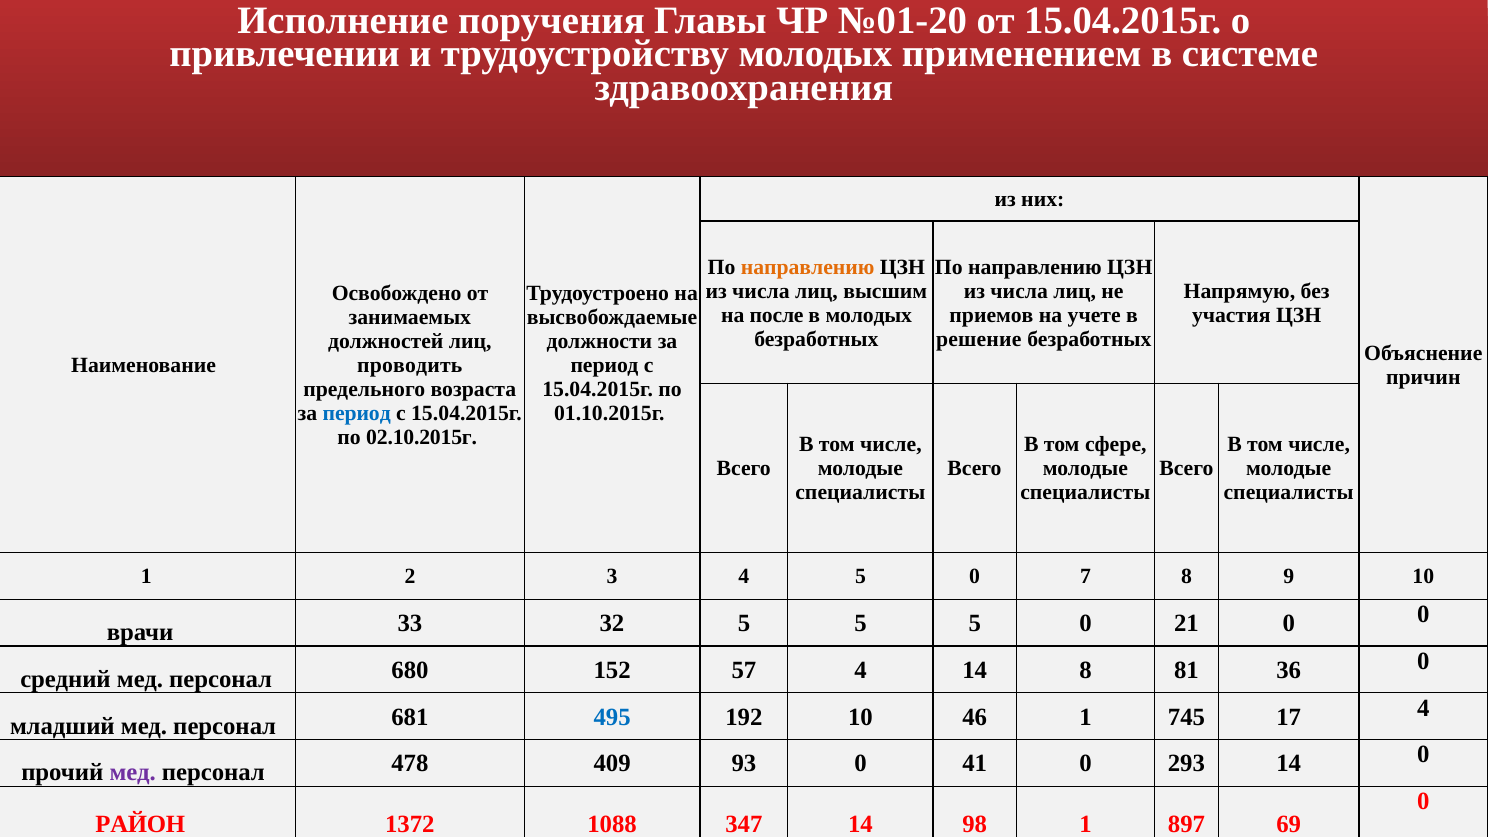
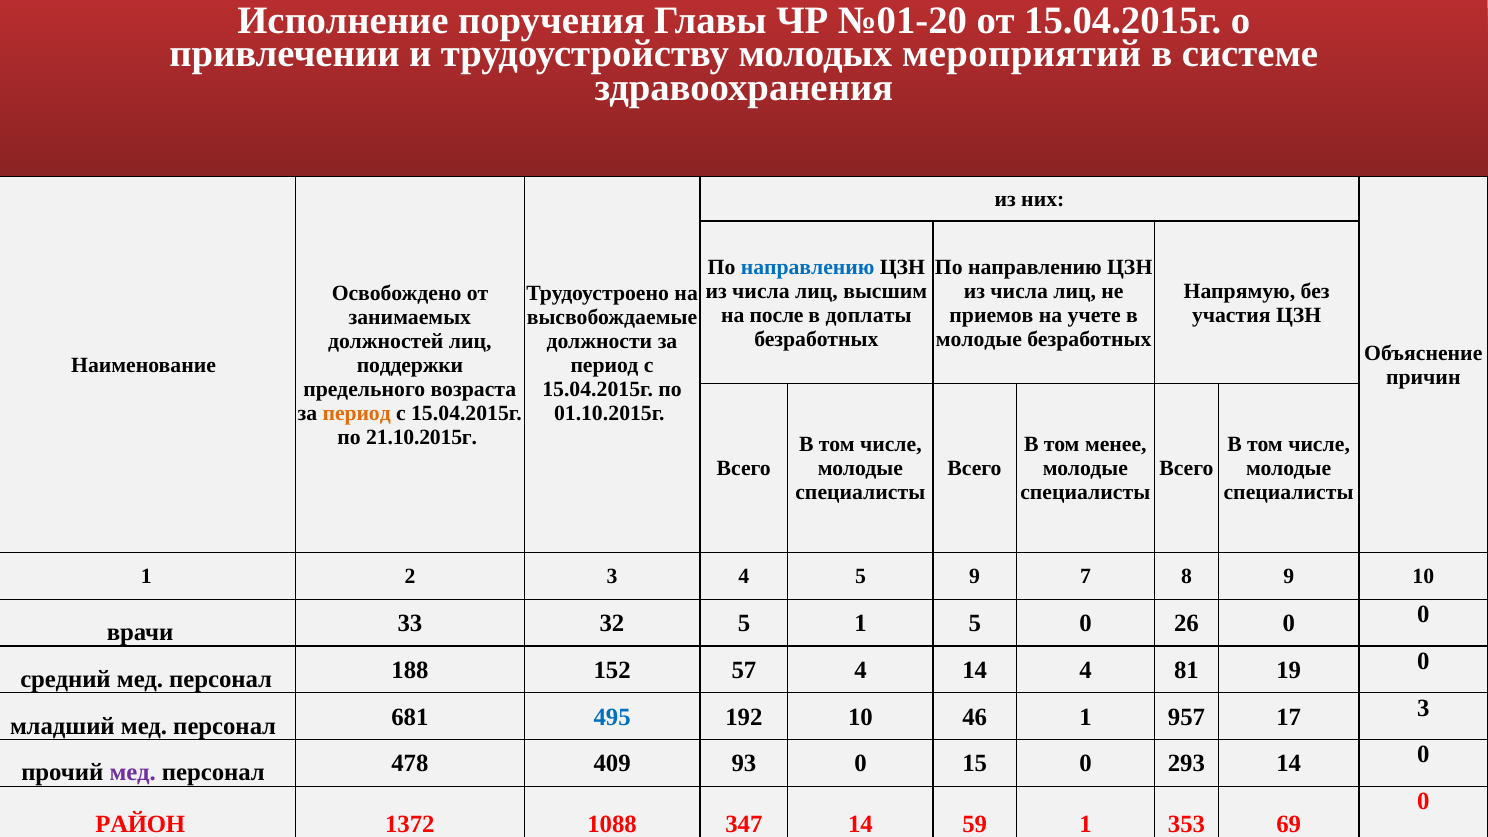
применением: применением -> мероприятий
направлению at (808, 267) colour: orange -> blue
в молодых: молодых -> доплаты
решение at (979, 339): решение -> молодые
проводить: проводить -> поддержки
период at (357, 413) colour: blue -> orange
02.10.2015г: 02.10.2015г -> 21.10.2015г
сфере: сфере -> менее
4 5 0: 0 -> 9
32 5 5: 5 -> 1
21: 21 -> 26
680: 680 -> 188
14 8: 8 -> 4
36: 36 -> 19
745: 745 -> 957
17 4: 4 -> 3
41: 41 -> 15
98: 98 -> 59
897: 897 -> 353
